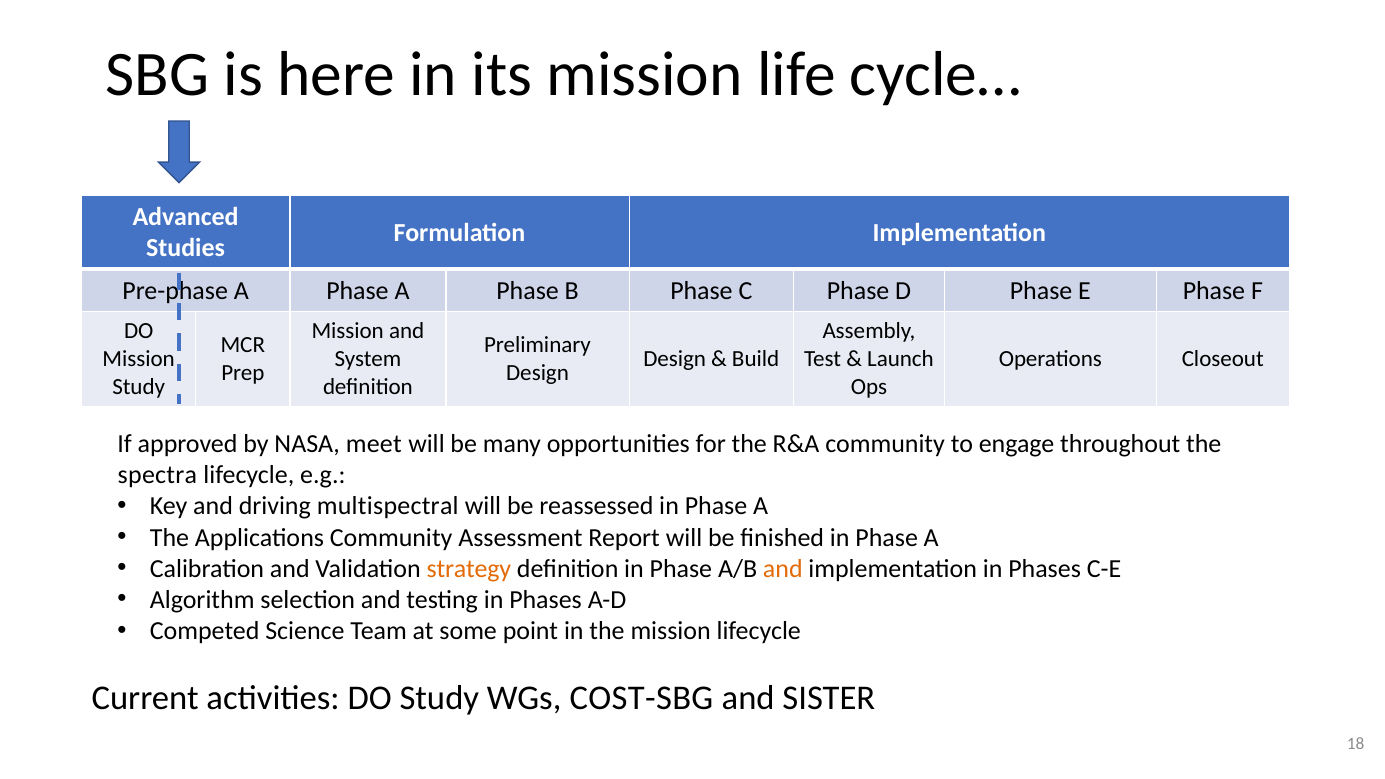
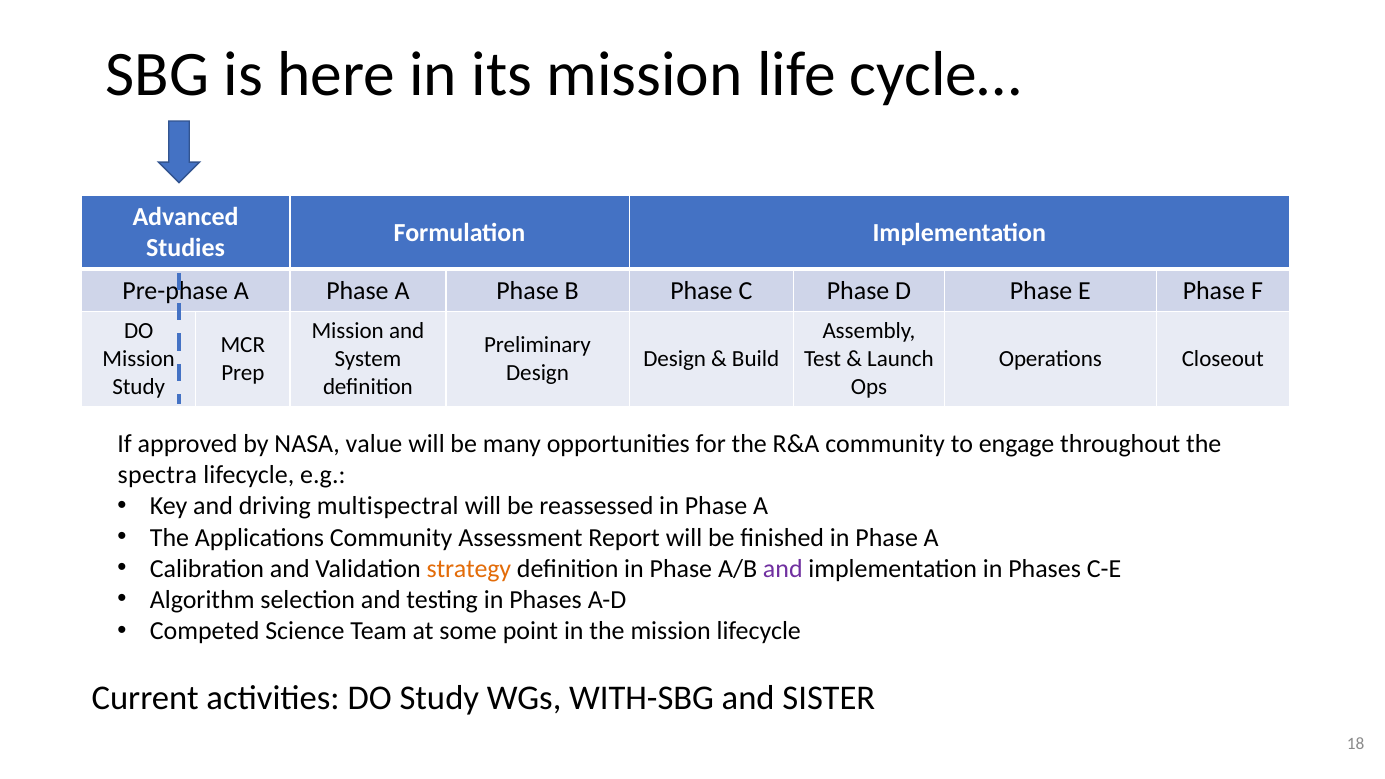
meet: meet -> value
and at (783, 569) colour: orange -> purple
COST-SBG: COST-SBG -> WITH-SBG
